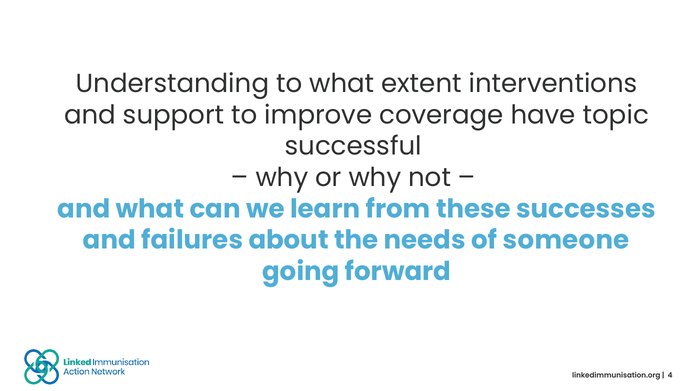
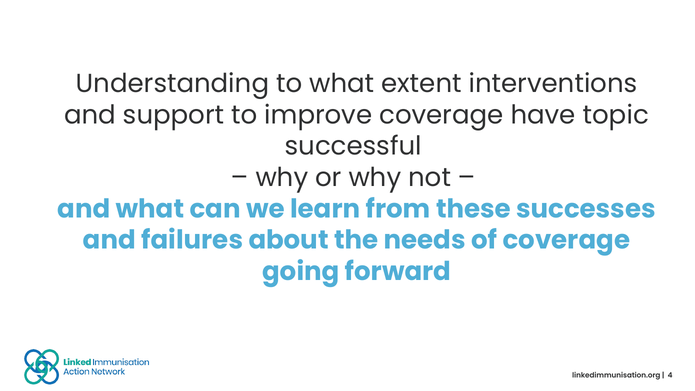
of someone: someone -> coverage
